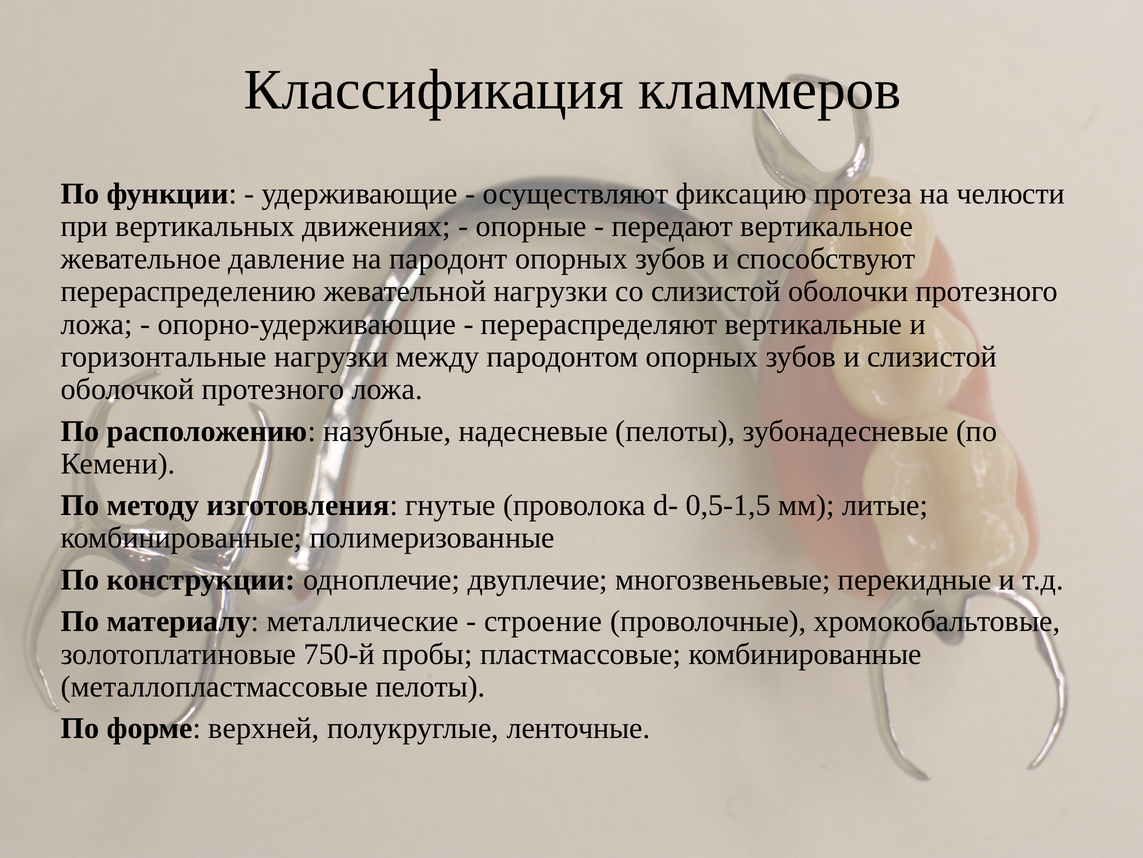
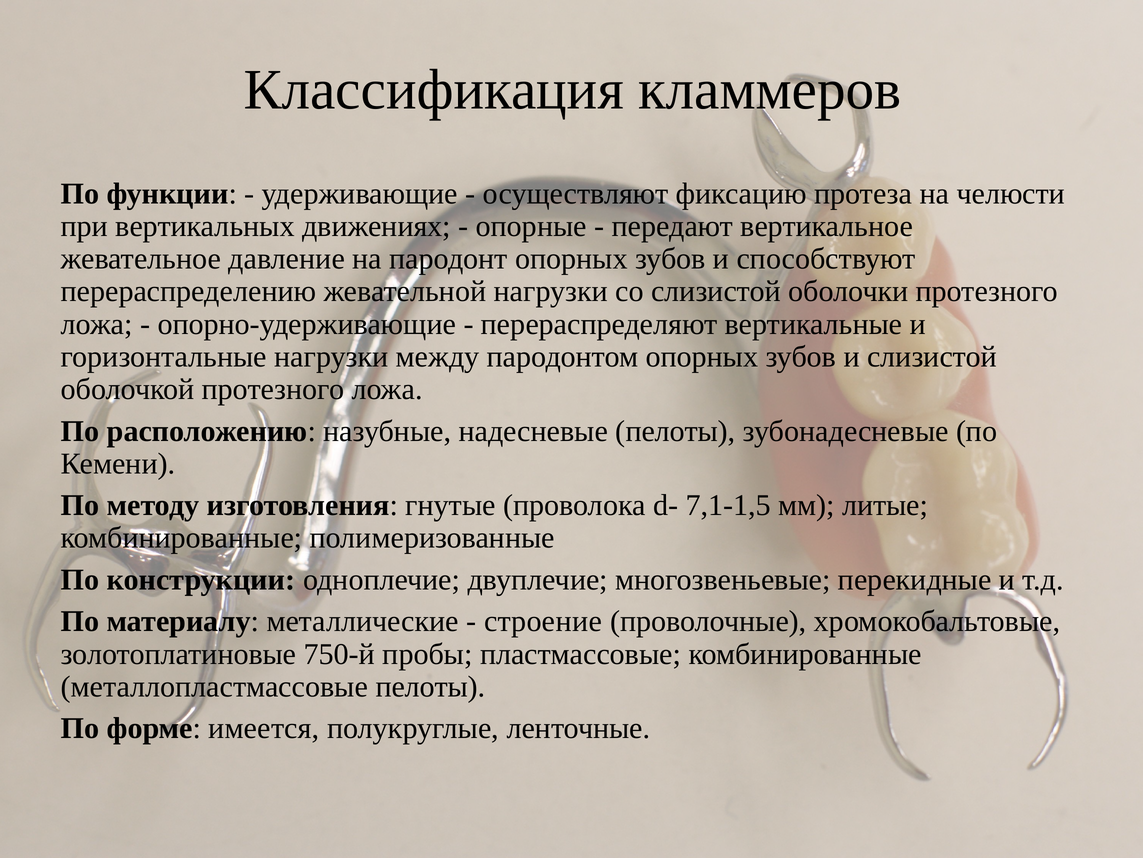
0,5-1,5: 0,5-1,5 -> 7,1-1,5
верхней: верхней -> имеется
